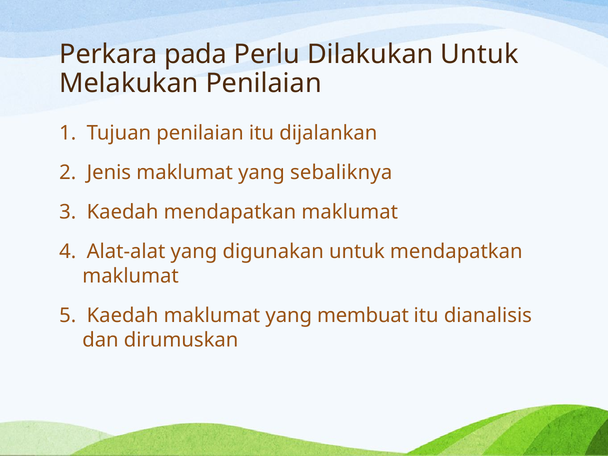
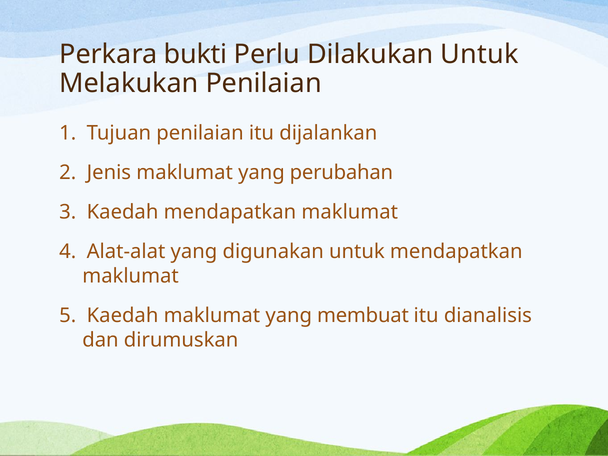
pada: pada -> bukti
sebaliknya: sebaliknya -> perubahan
